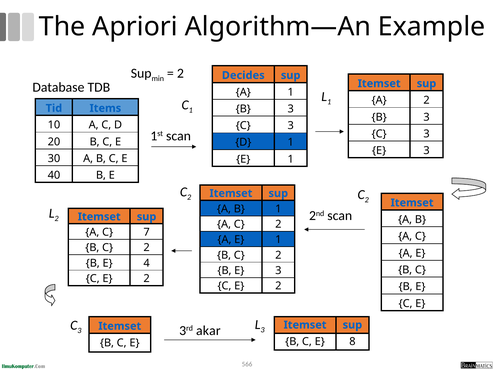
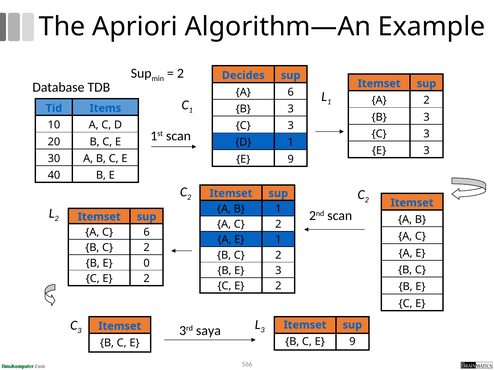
A 1: 1 -> 6
1 at (291, 159): 1 -> 9
C 7: 7 -> 6
4: 4 -> 0
akar: akar -> saya
C E 8: 8 -> 9
